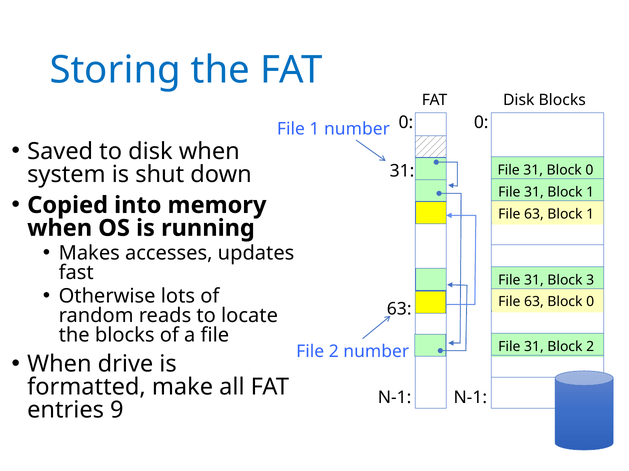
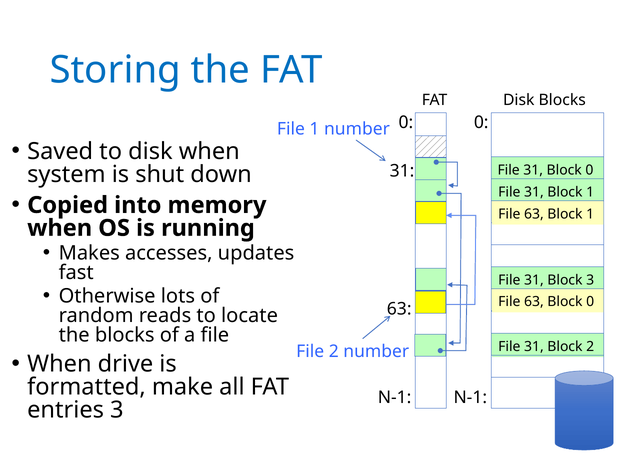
entries 9: 9 -> 3
